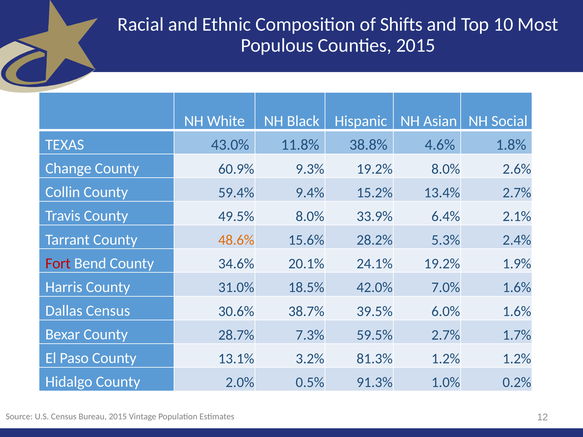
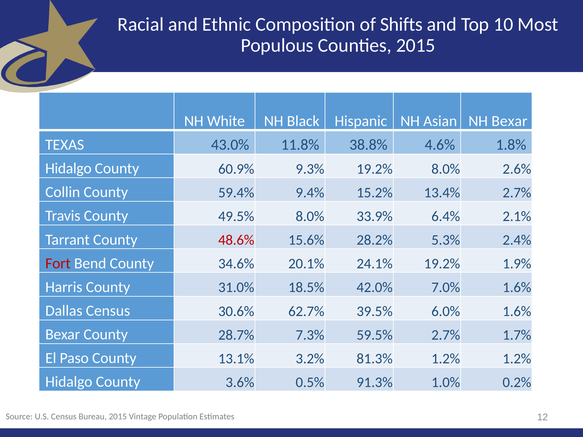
NH Social: Social -> Bexar
Change at (68, 169): Change -> Hidalgo
48.6% colour: orange -> red
38.7%: 38.7% -> 62.7%
2.0%: 2.0% -> 3.6%
